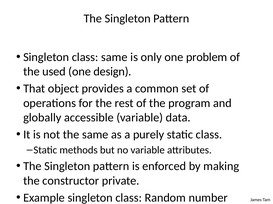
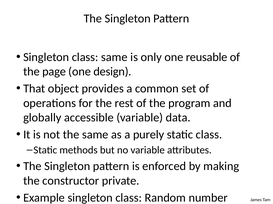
problem: problem -> reusable
used: used -> page
